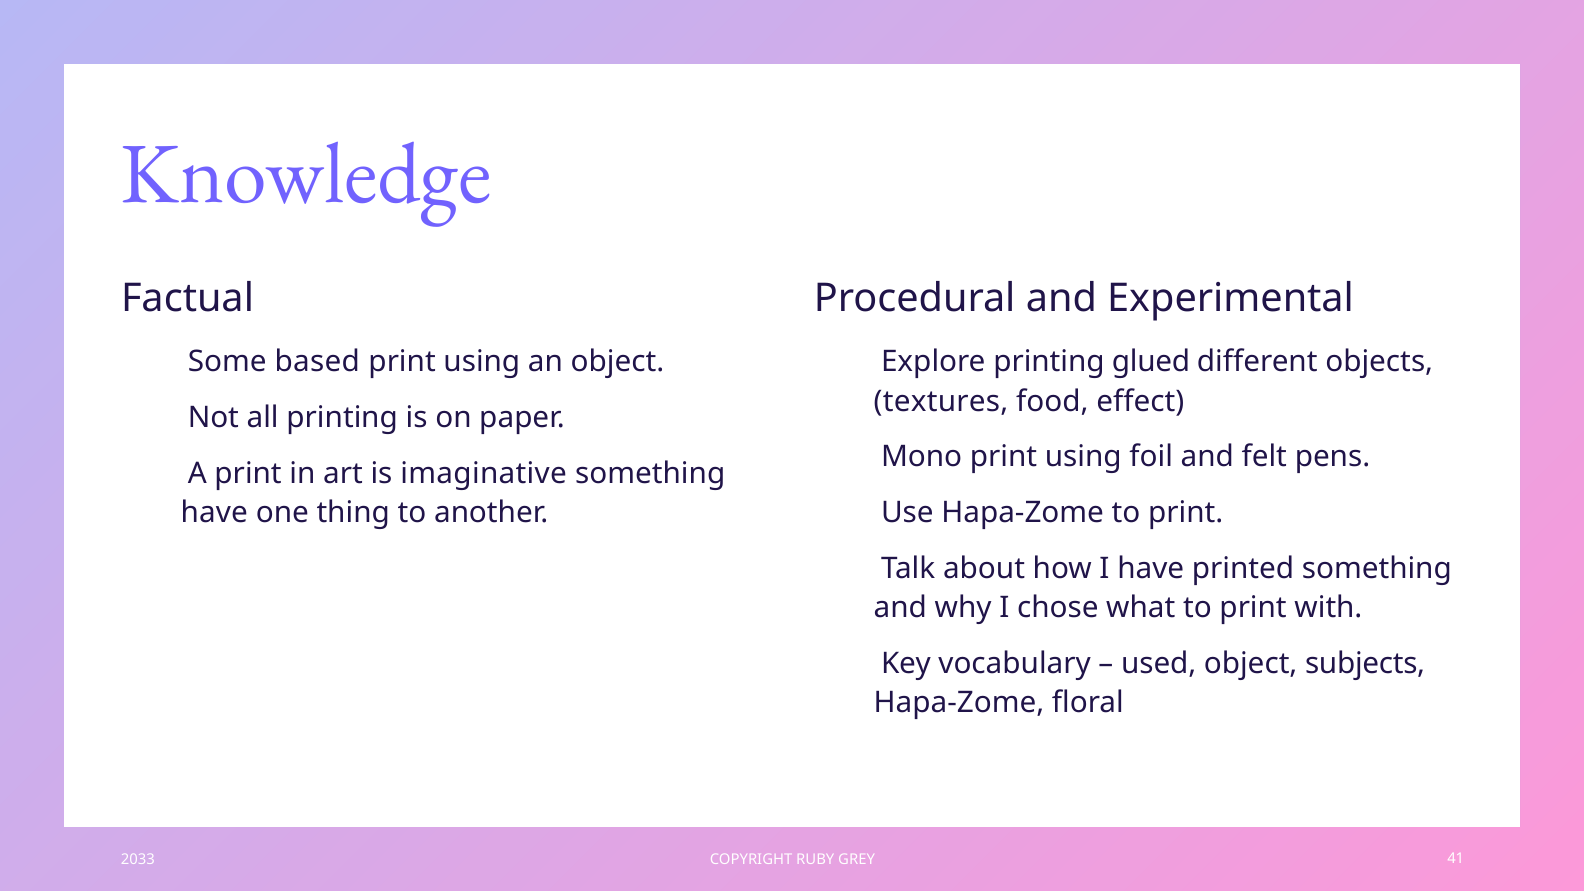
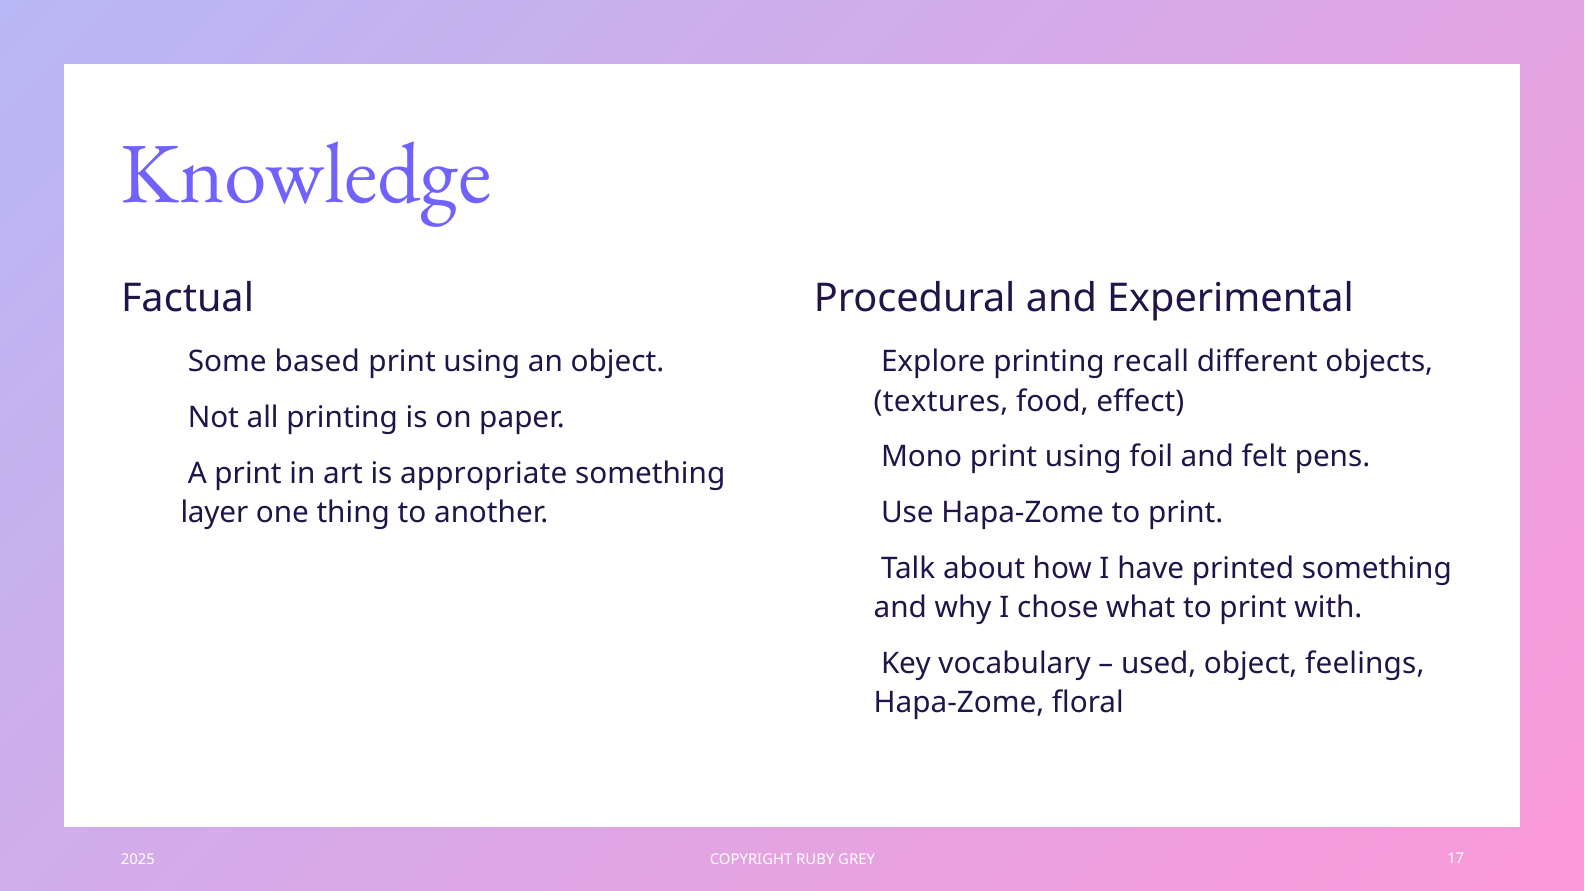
glued: glued -> recall
imaginative: imaginative -> appropriate
have at (214, 513): have -> layer
subjects: subjects -> feelings
2033: 2033 -> 2025
41: 41 -> 17
